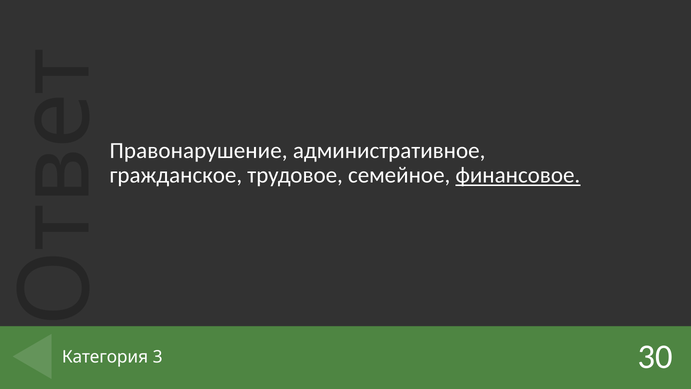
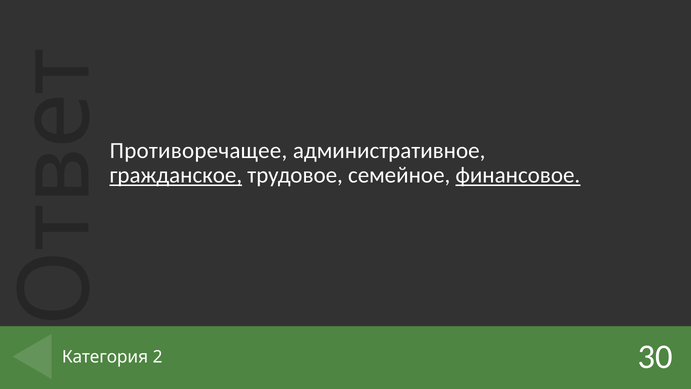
Правонарушение: Правонарушение -> Противоречащее
гражданское underline: none -> present
3: 3 -> 2
